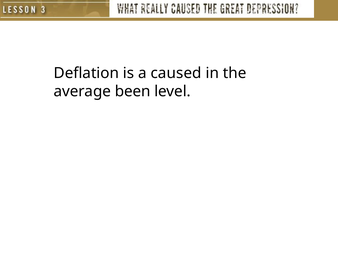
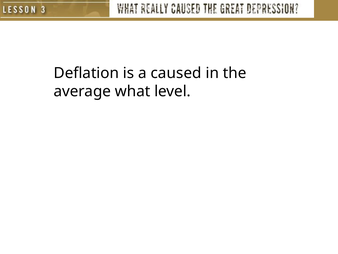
been: been -> what
